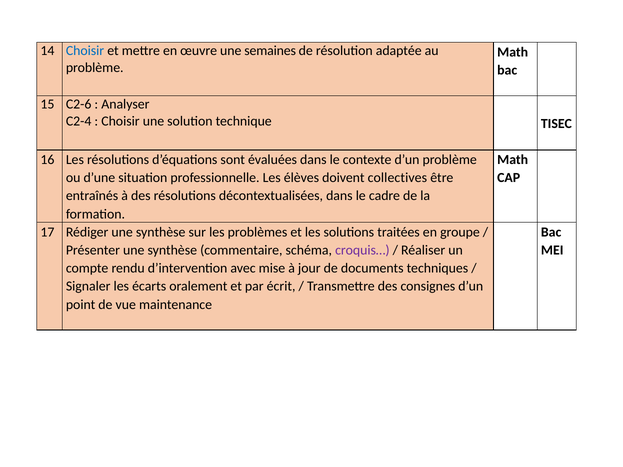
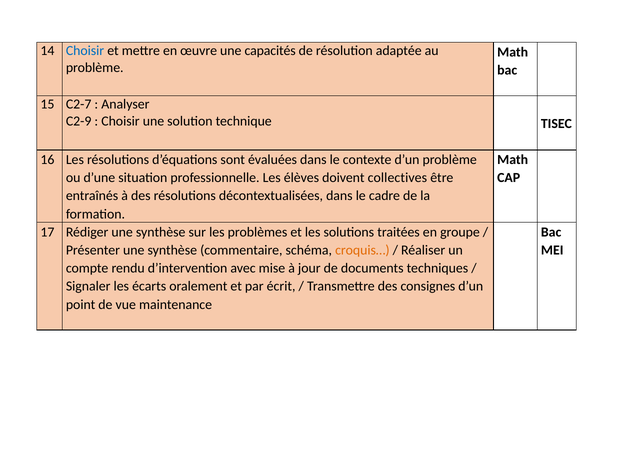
semaines: semaines -> capacités
C2-6: C2-6 -> C2-7
C2-4: C2-4 -> C2-9
croquis… colour: purple -> orange
